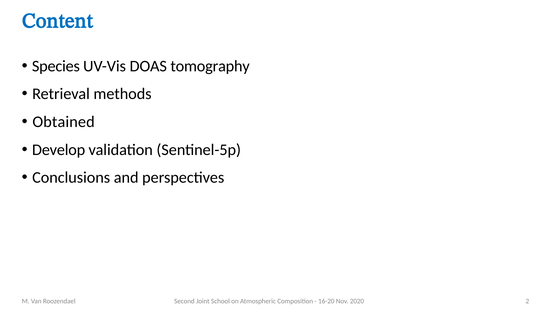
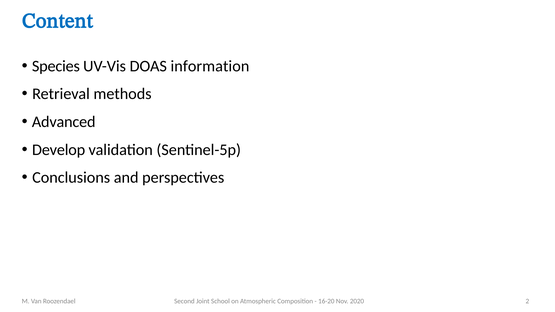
tomography: tomography -> information
Obtained: Obtained -> Advanced
